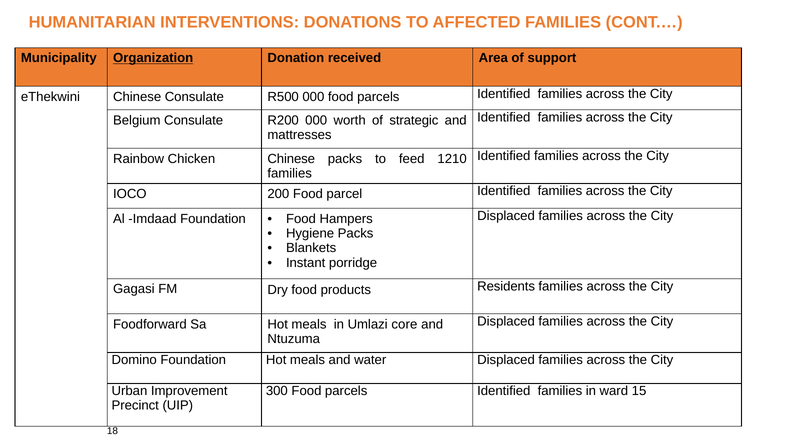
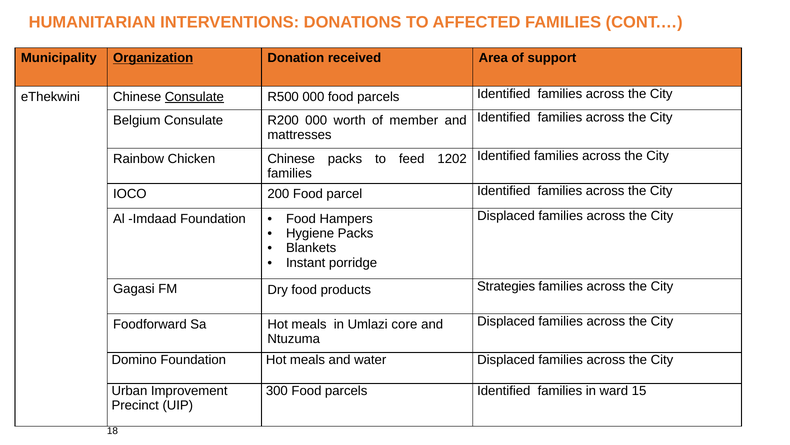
Consulate at (194, 97) underline: none -> present
strategic: strategic -> member
1210: 1210 -> 1202
Residents: Residents -> Strategies
